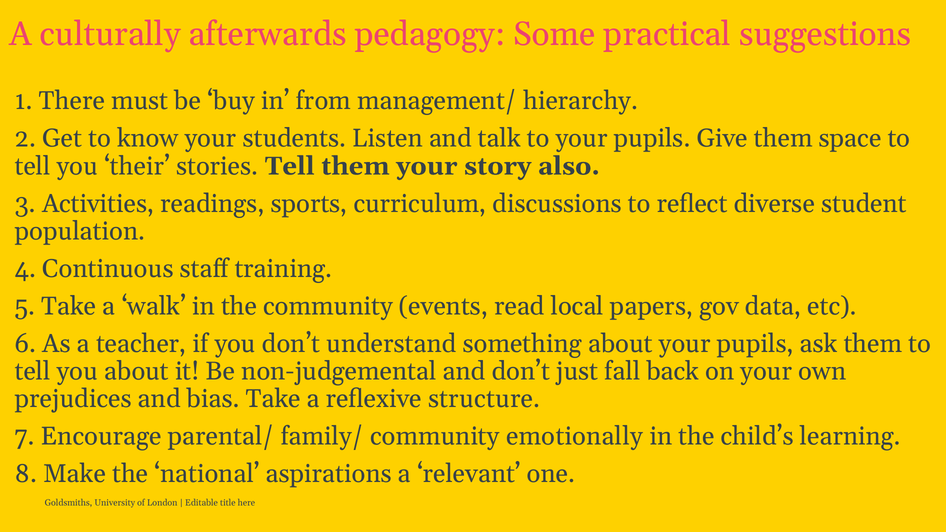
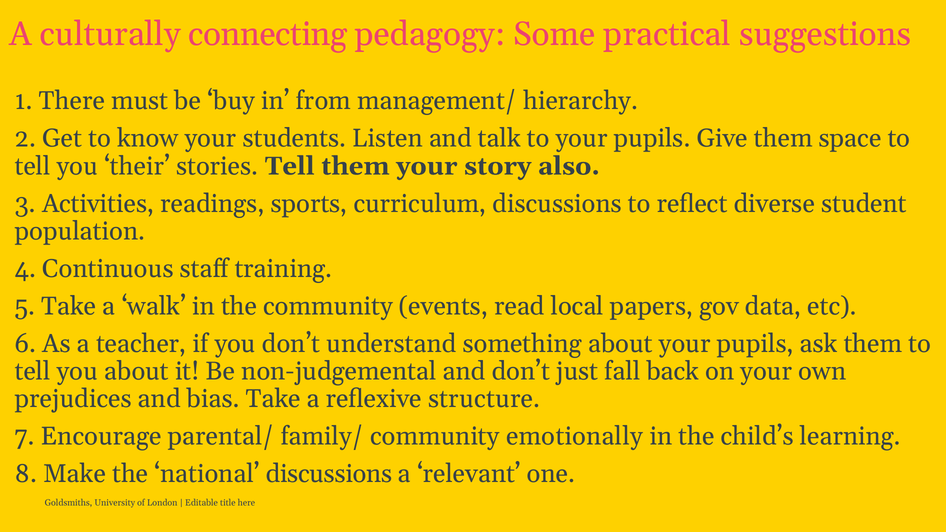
afterwards: afterwards -> connecting
national aspirations: aspirations -> discussions
